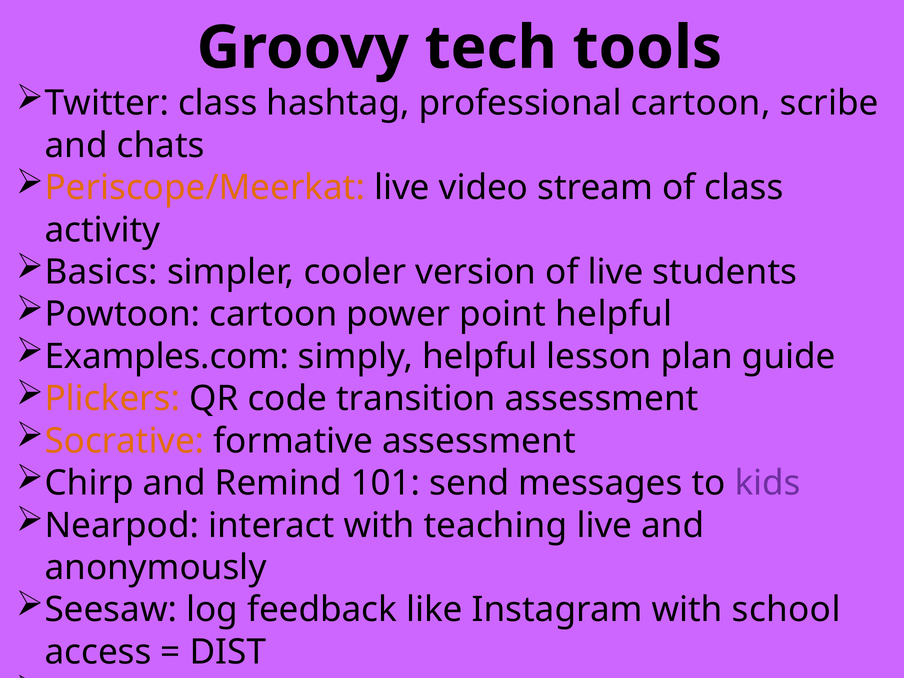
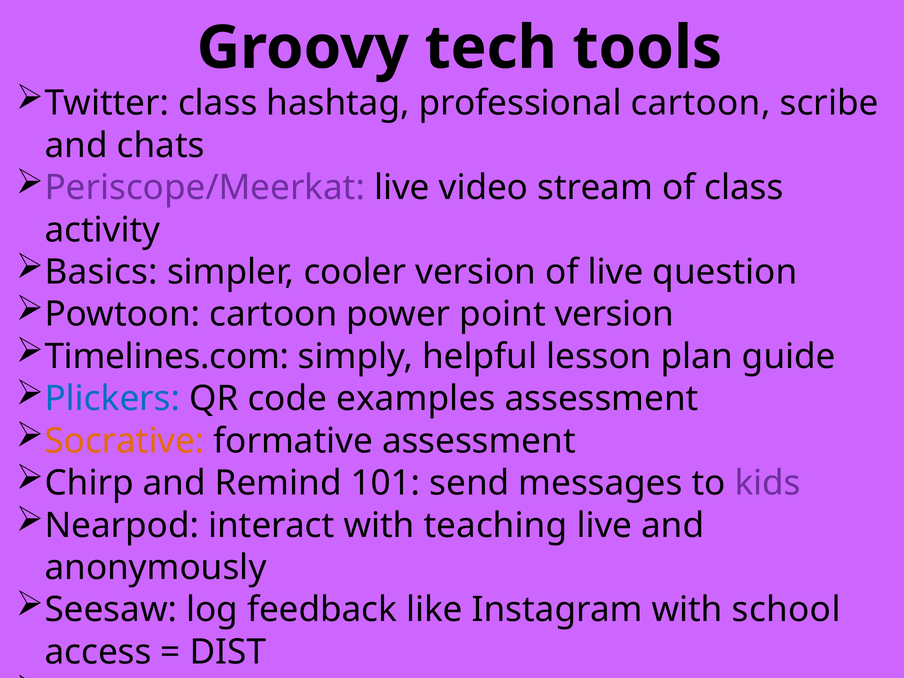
Periscope/Meerkat colour: orange -> purple
students: students -> question
point helpful: helpful -> version
Examples.com: Examples.com -> Timelines.com
Plickers colour: orange -> blue
code transition: transition -> examples
